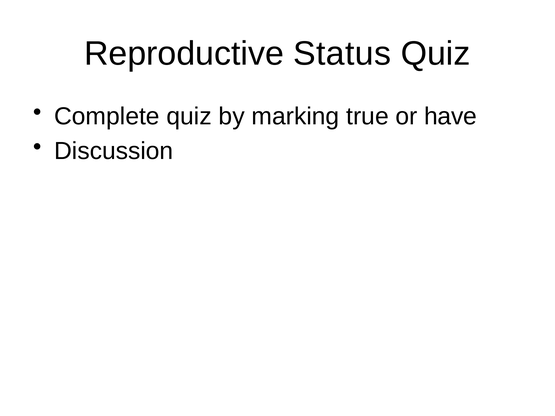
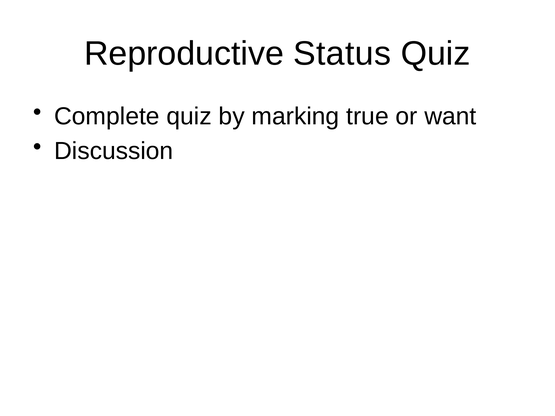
have: have -> want
